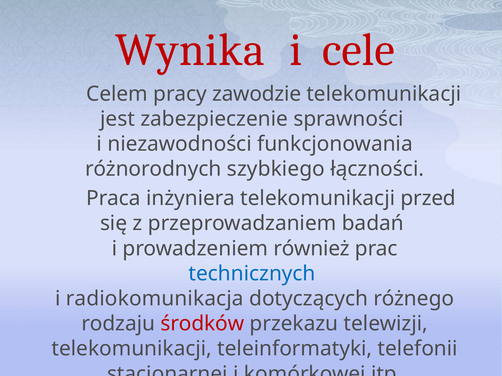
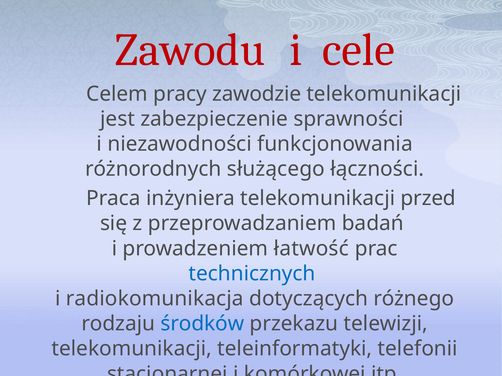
Wynika: Wynika -> Zawodu
szybkiego: szybkiego -> służącego
również: również -> łatwość
środków colour: red -> blue
